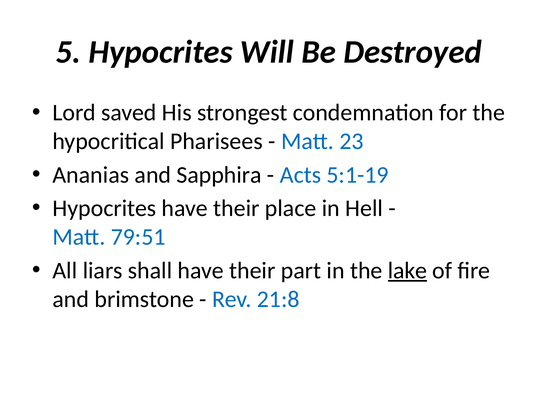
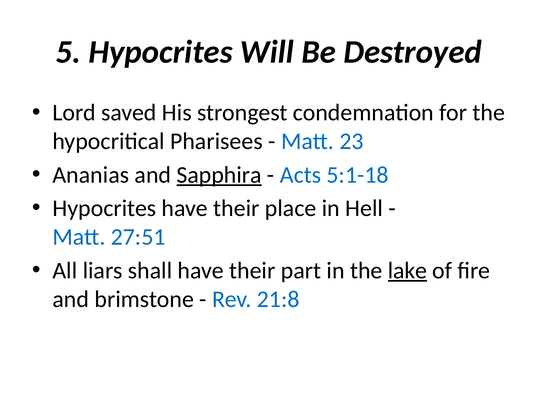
Sapphira underline: none -> present
5:1-19: 5:1-19 -> 5:1-18
79:51: 79:51 -> 27:51
